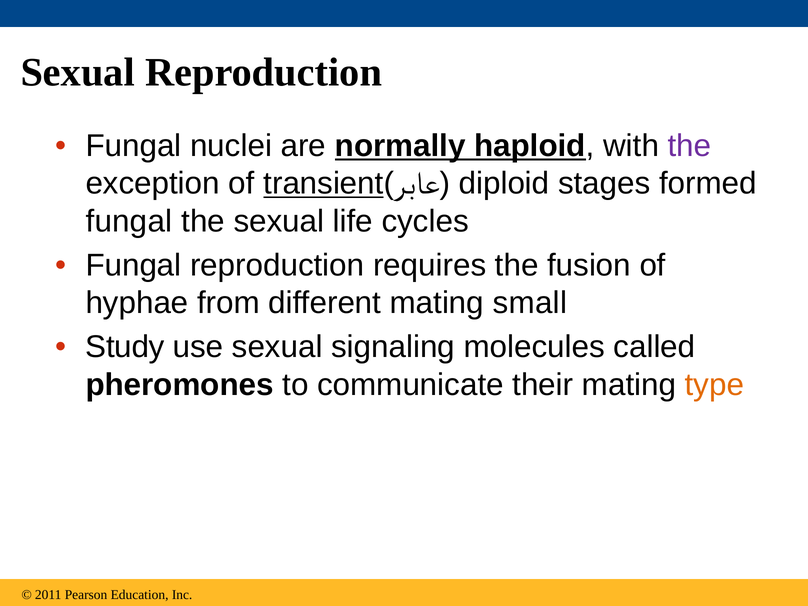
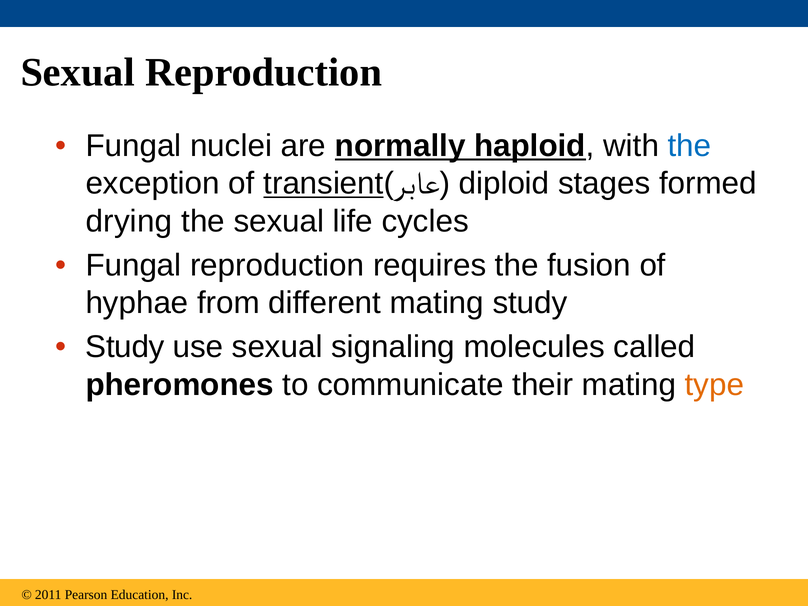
the at (690, 146) colour: purple -> blue
fungal at (129, 221): fungal -> drying
mating small: small -> study
